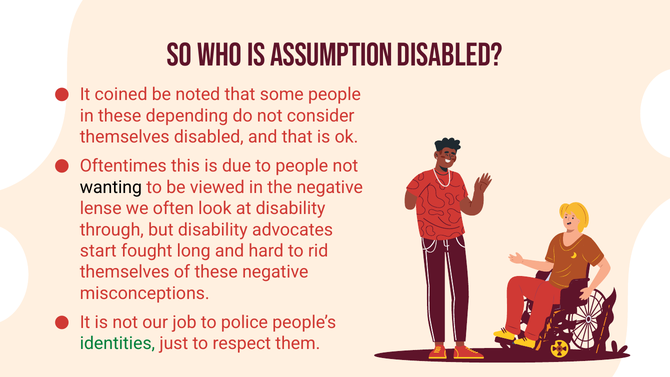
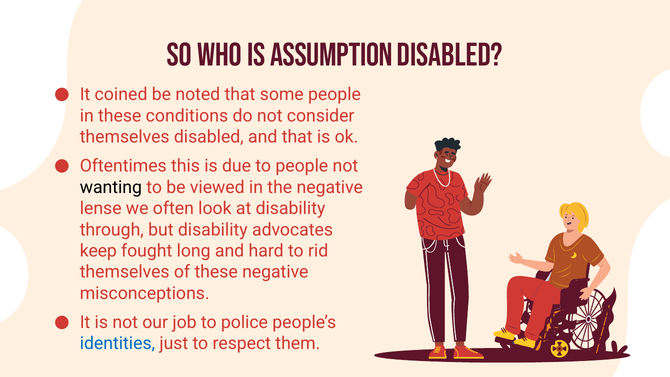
depending: depending -> conditions
start: start -> keep
identities colour: green -> blue
